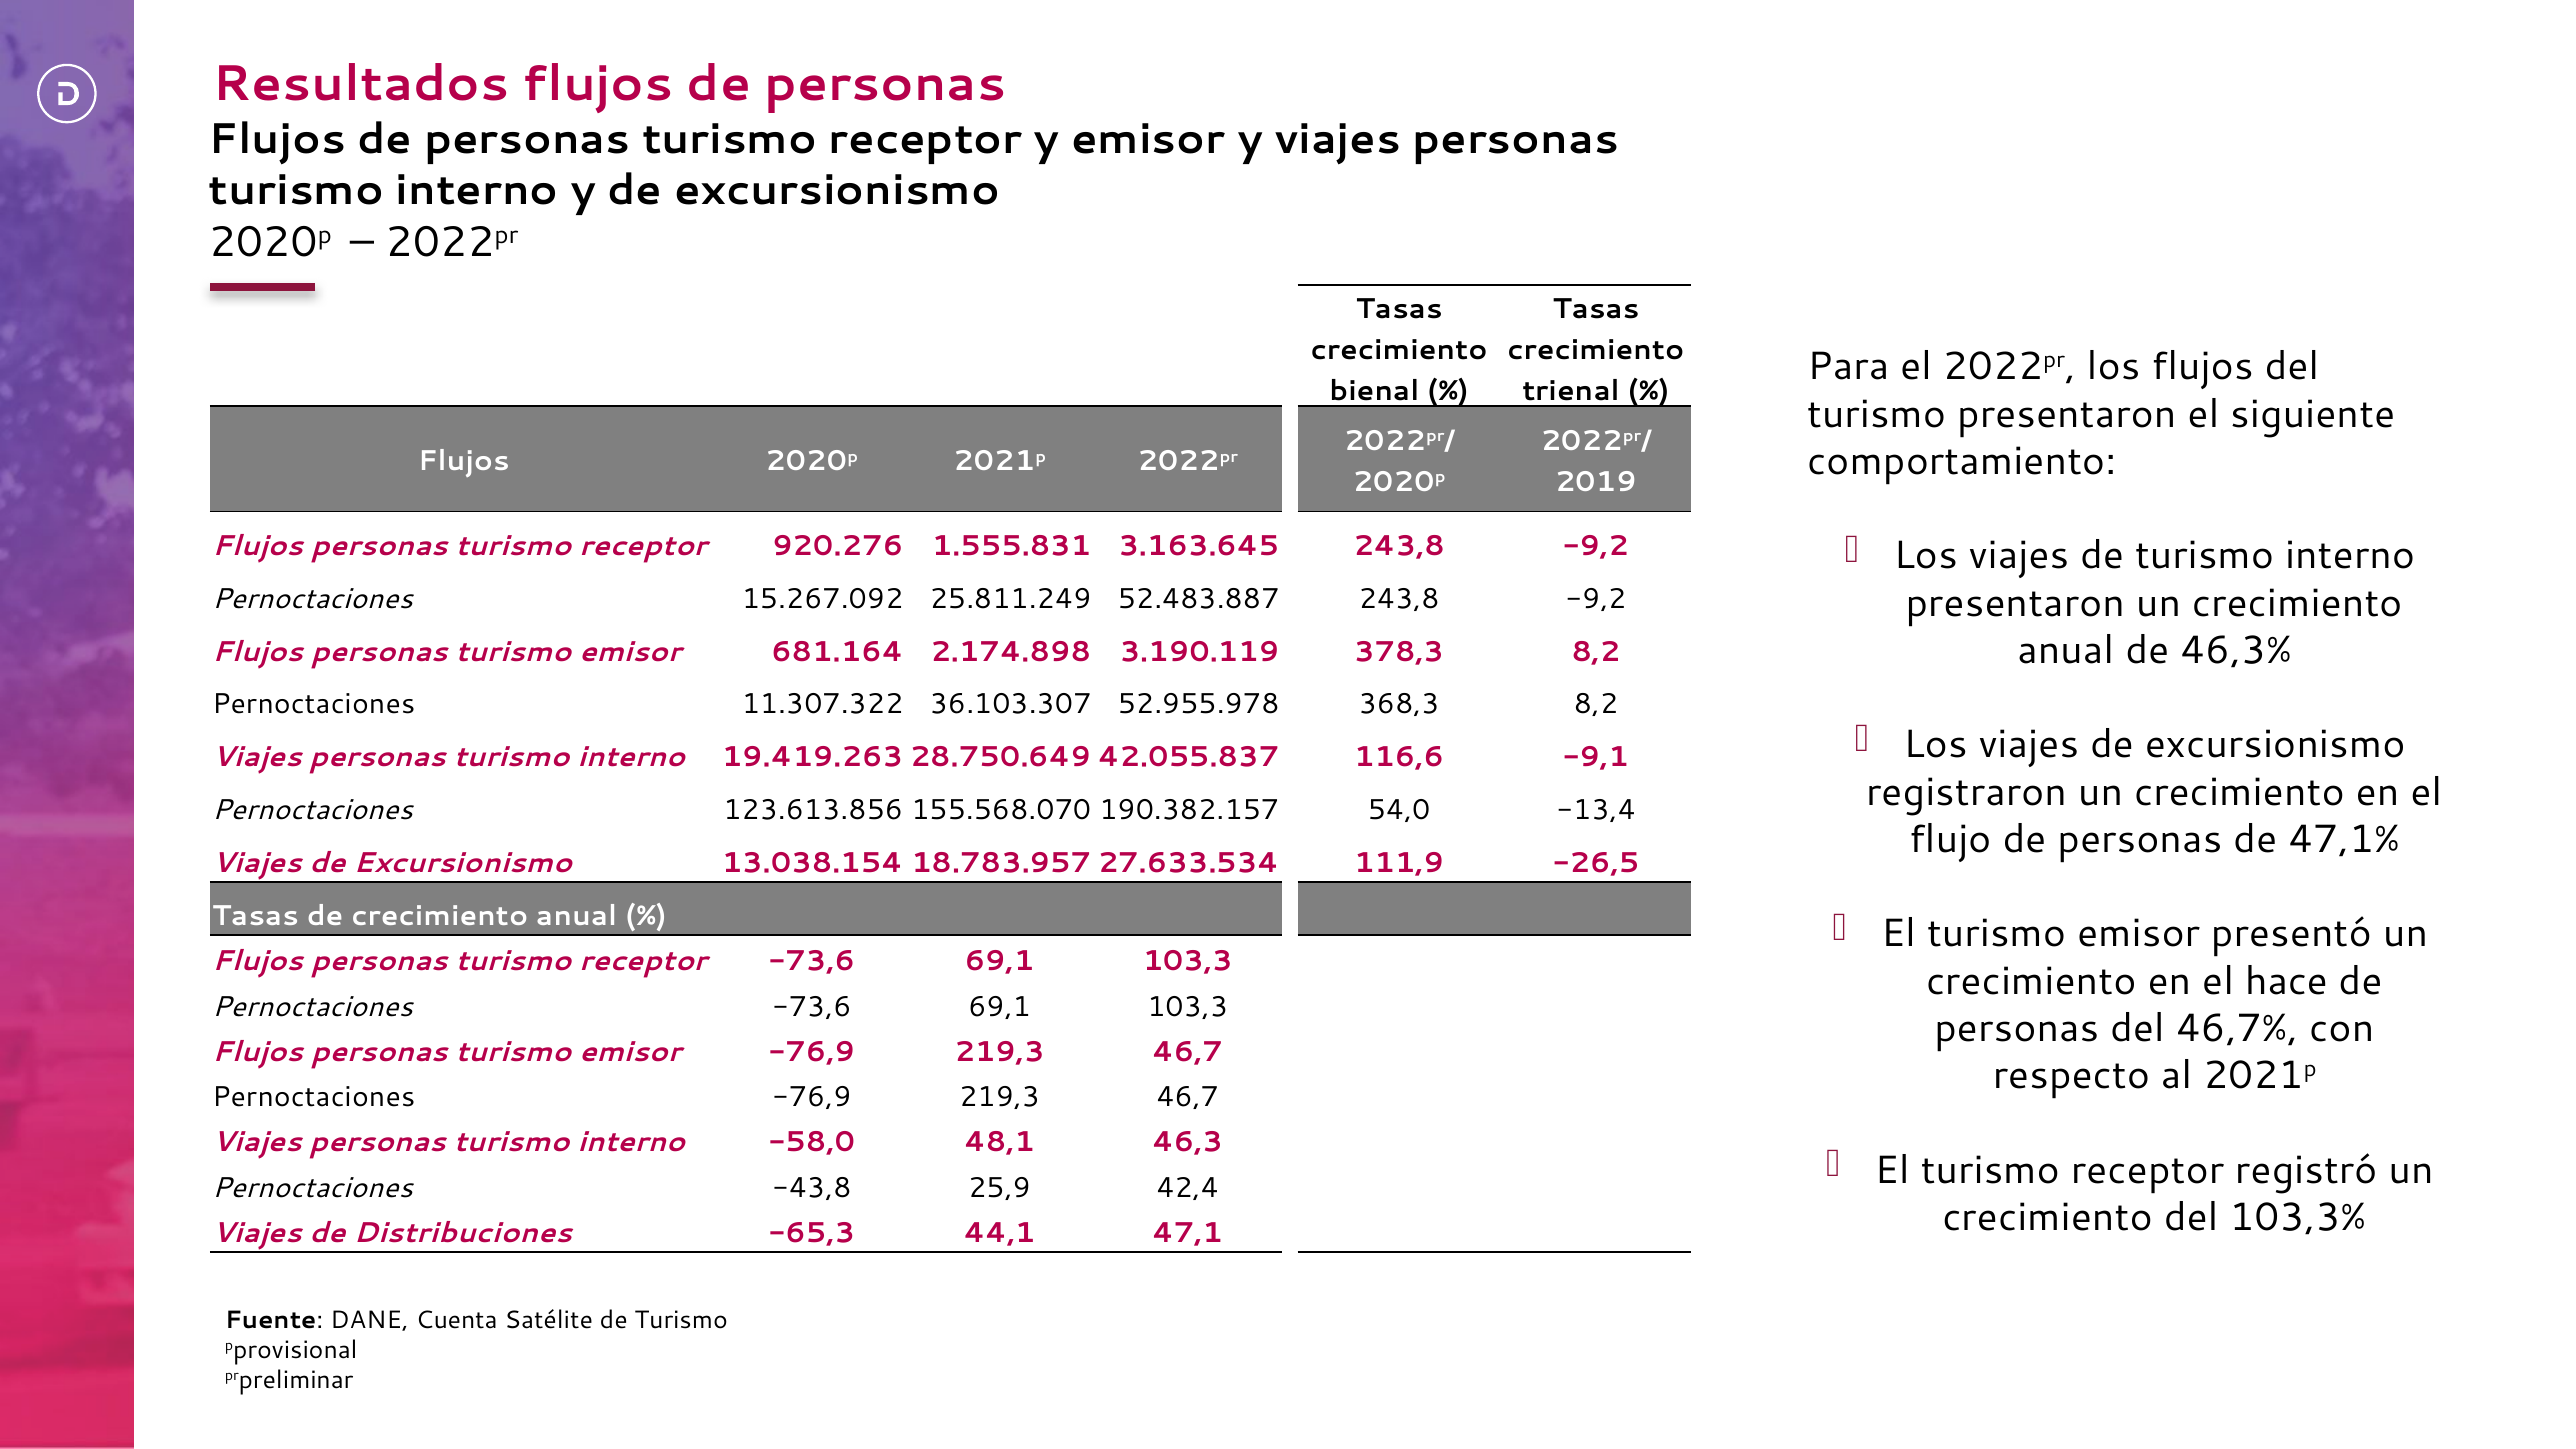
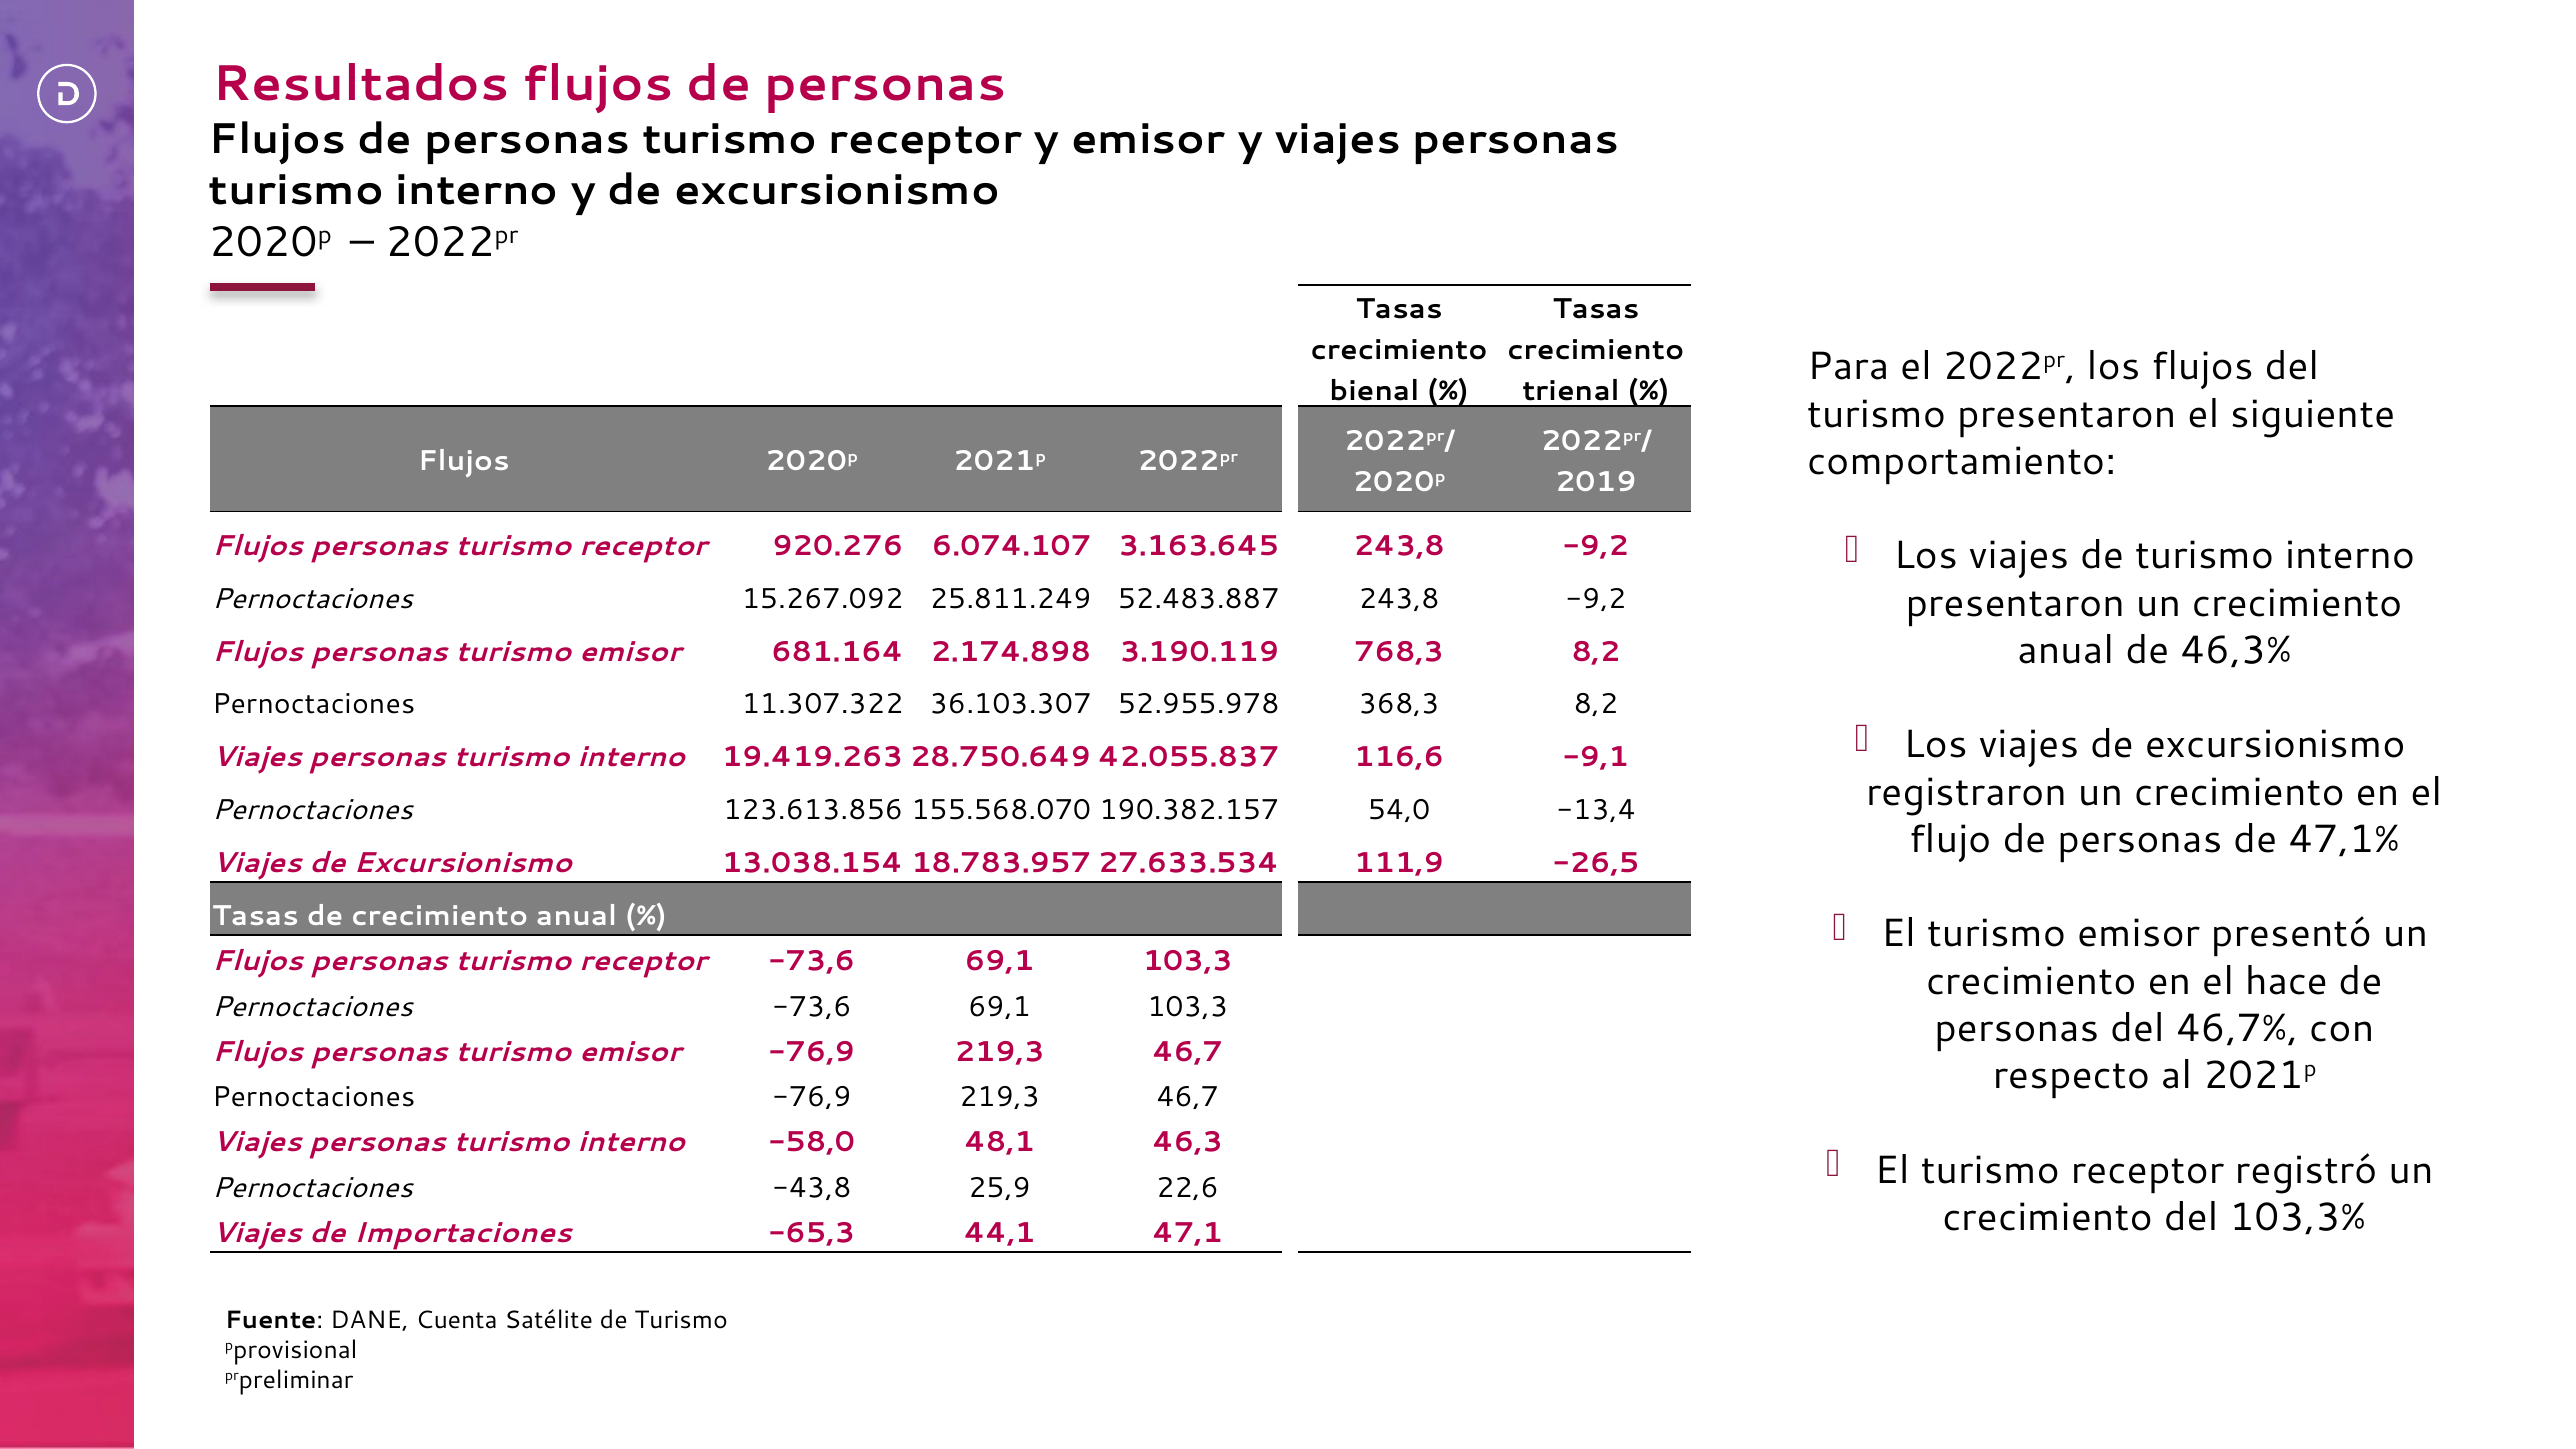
1.555.831: 1.555.831 -> 6.074.107
378,3: 378,3 -> 768,3
42,4: 42,4 -> 22,6
Distribuciones: Distribuciones -> Importaciones
